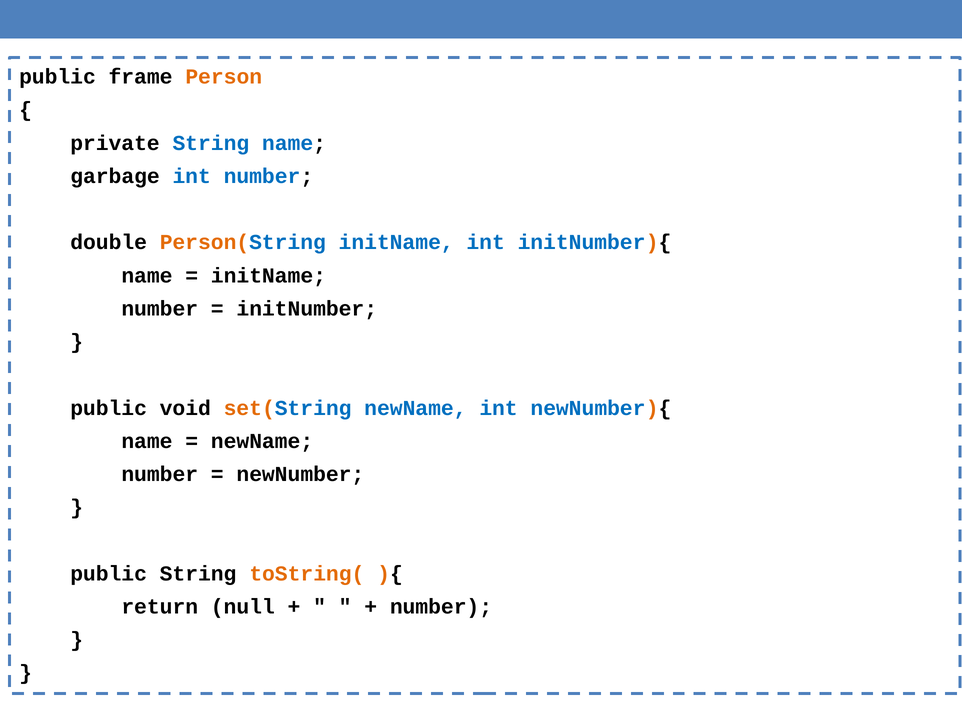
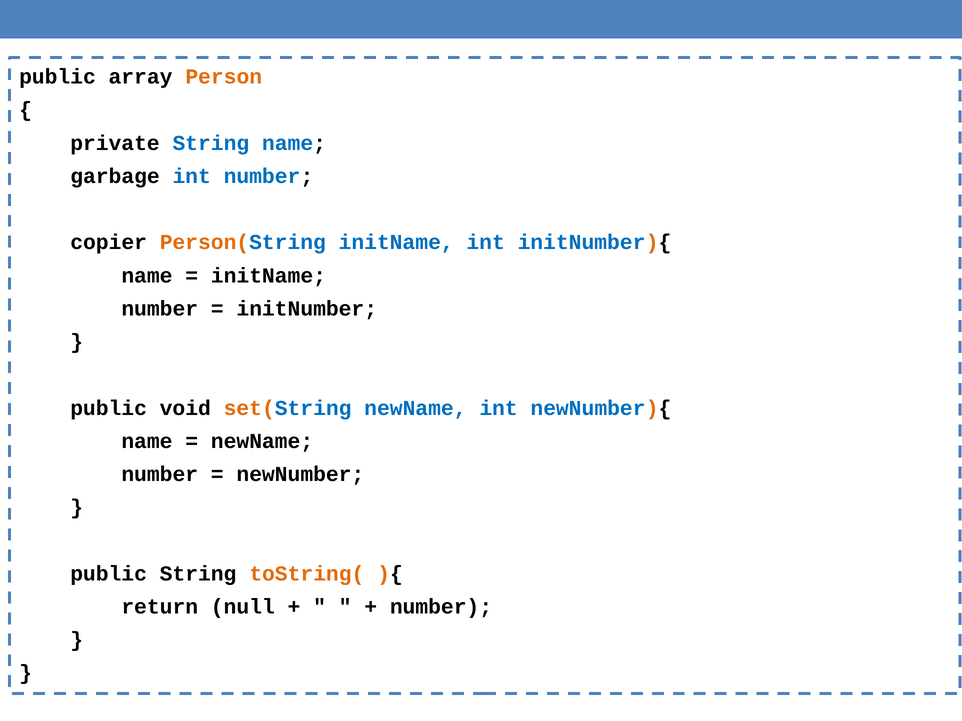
frame: frame -> array
double: double -> copier
